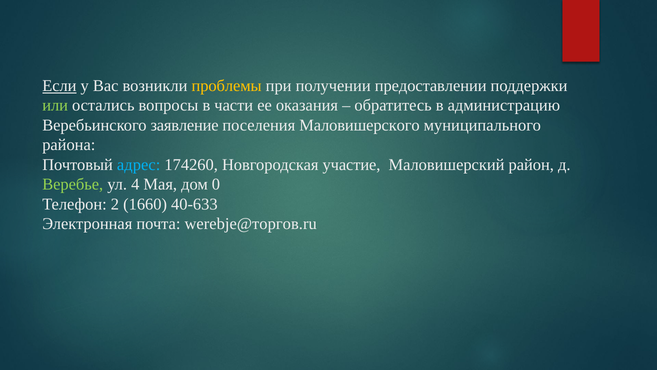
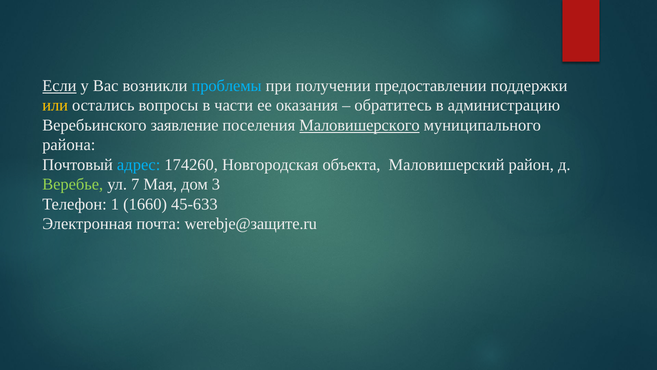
проблемы colour: yellow -> light blue
или colour: light green -> yellow
Маловишерского underline: none -> present
участие: участие -> объекта
4: 4 -> 7
0: 0 -> 3
2: 2 -> 1
40-633: 40-633 -> 45-633
werebje@торгов.ru: werebje@торгов.ru -> werebje@защите.ru
